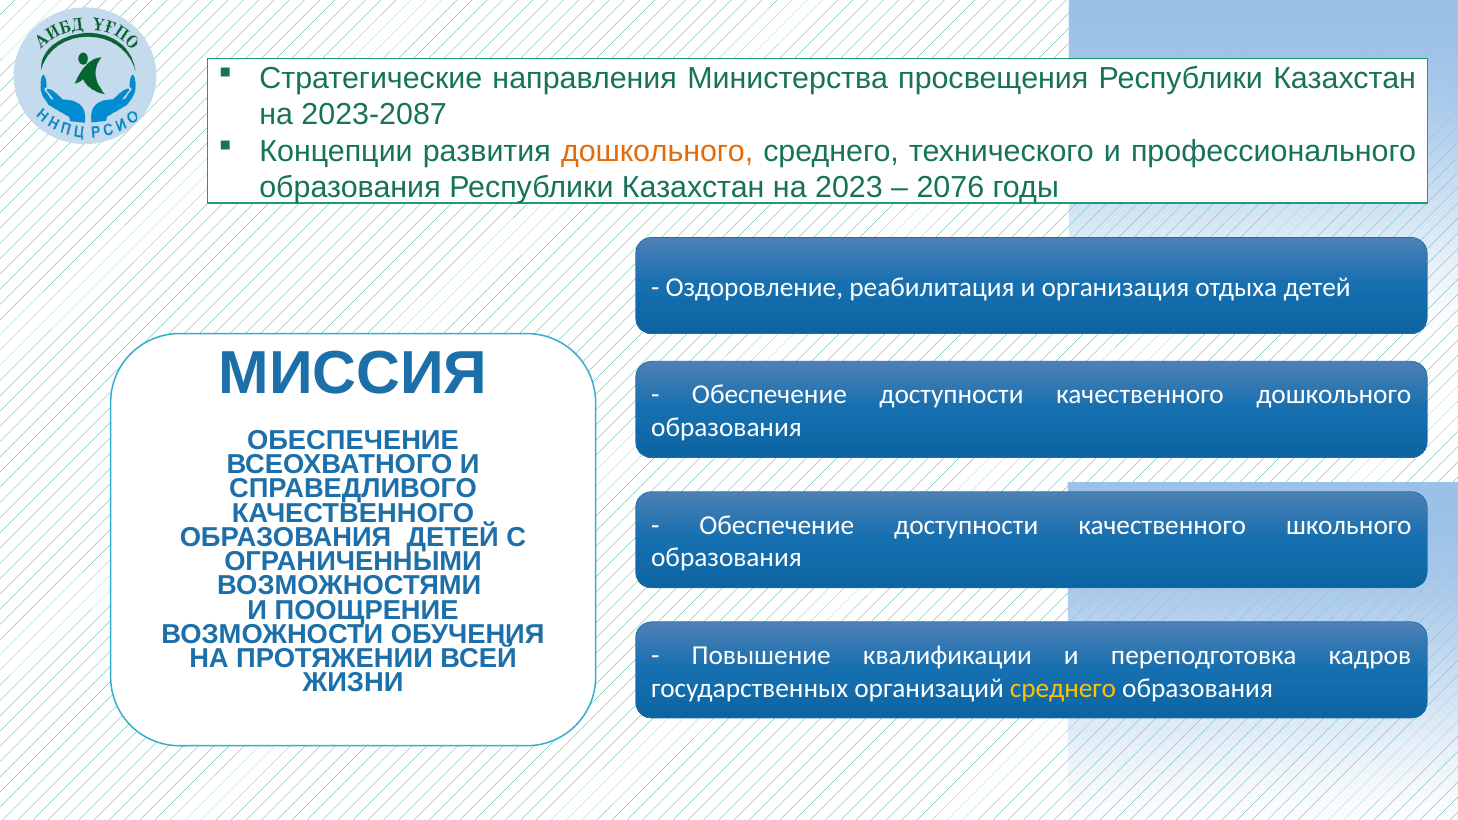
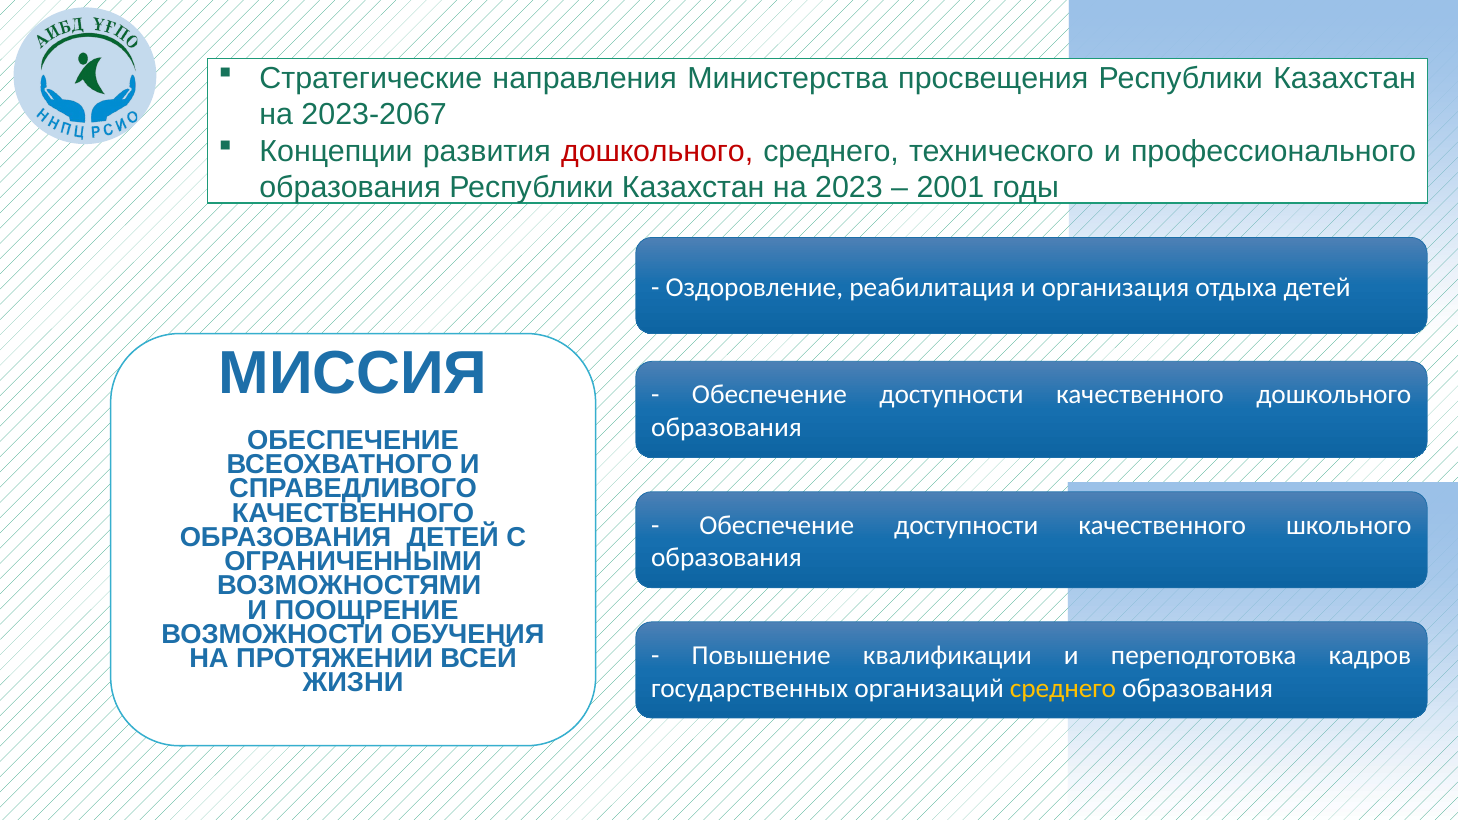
2023-2087: 2023-2087 -> 2023-2067
дошкольного at (657, 151) colour: orange -> red
2076: 2076 -> 2001
